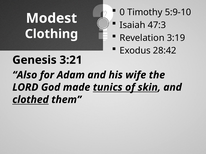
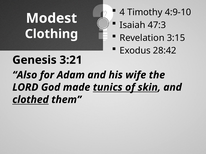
0: 0 -> 4
5:9-10: 5:9-10 -> 4:9-10
3:19: 3:19 -> 3:15
